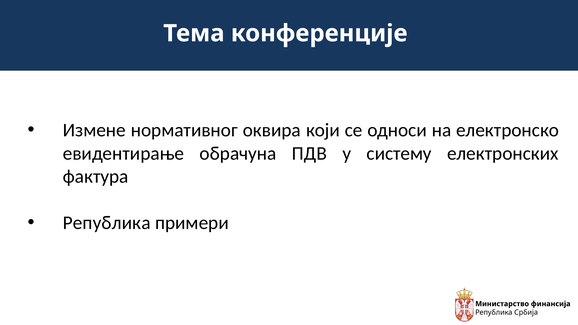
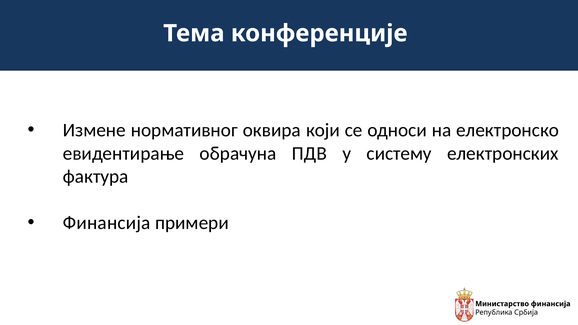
Република at (107, 223): Република -> Финансија
